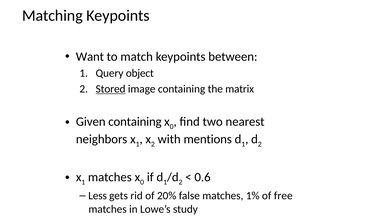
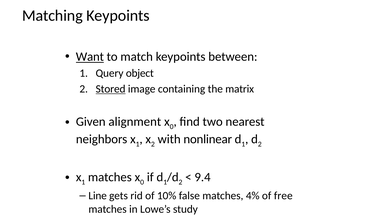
Want underline: none -> present
Given containing: containing -> alignment
mentions: mentions -> nonlinear
0.6: 0.6 -> 9.4
Less: Less -> Line
20%: 20% -> 10%
1%: 1% -> 4%
